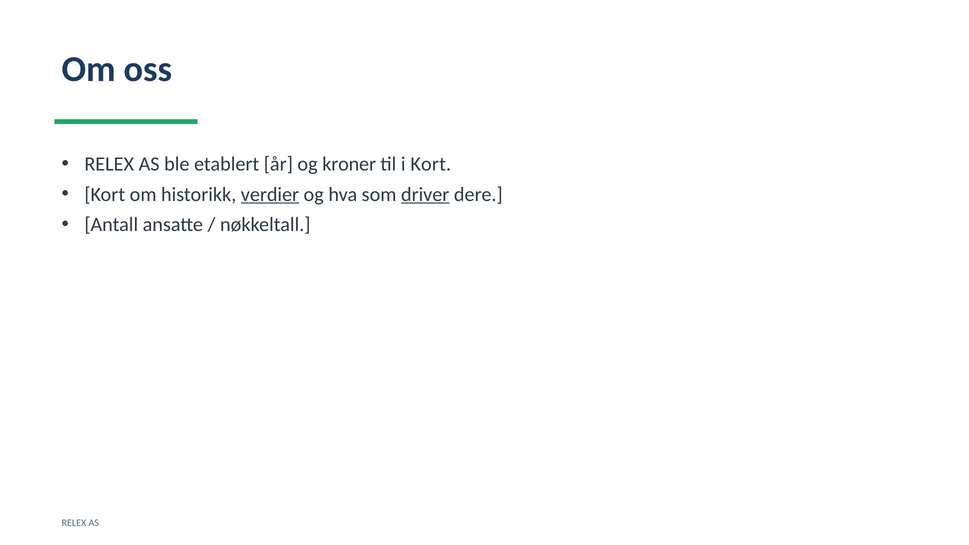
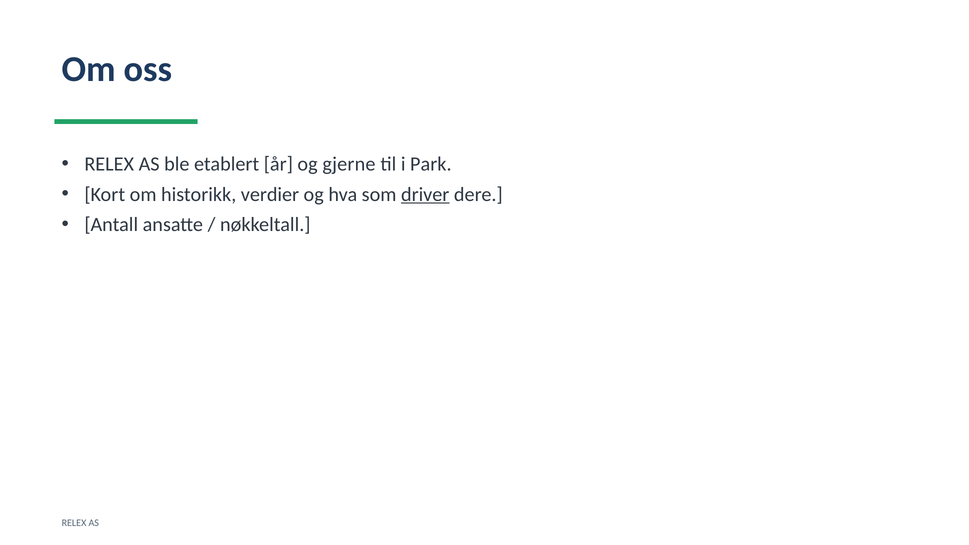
kroner: kroner -> gjerne
i Kort: Kort -> Park
verdier underline: present -> none
